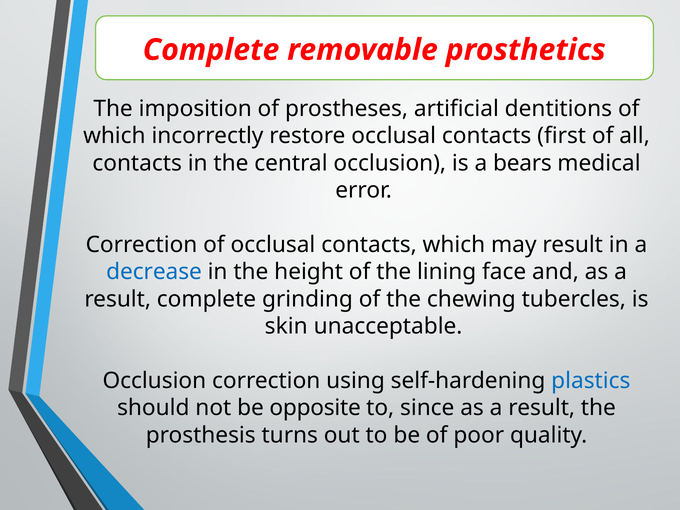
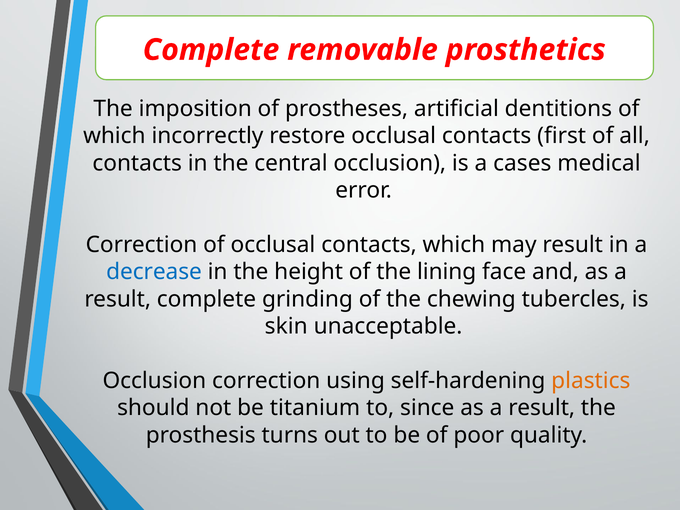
bears: bears -> cases
plastics colour: blue -> orange
opposite: opposite -> titanium
